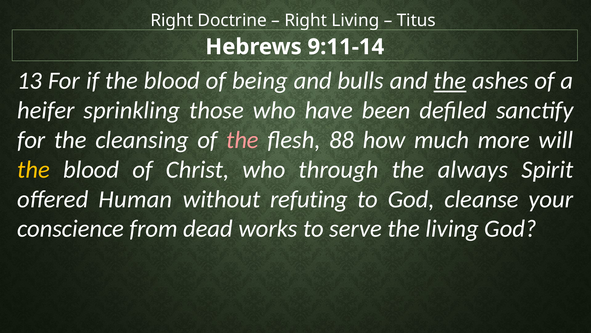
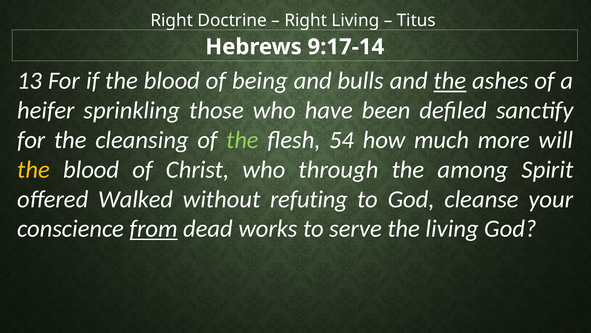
9:11-14: 9:11-14 -> 9:17-14
the at (242, 140) colour: pink -> light green
88: 88 -> 54
always: always -> among
Human: Human -> Walked
from underline: none -> present
